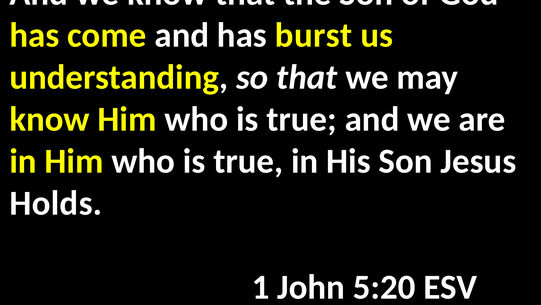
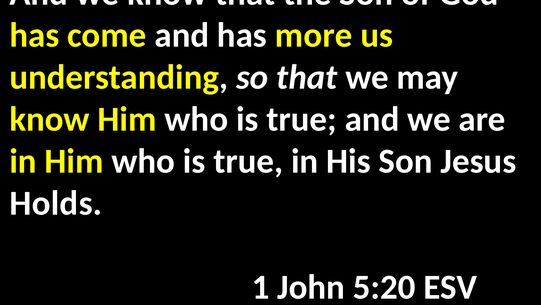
burst: burst -> more
